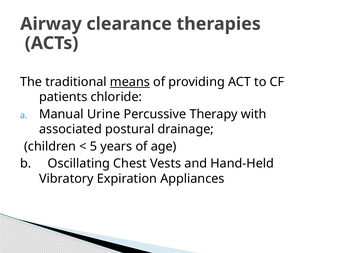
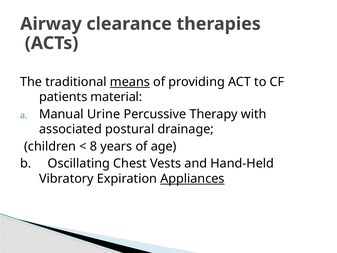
chloride: chloride -> material
5: 5 -> 8
Appliances underline: none -> present
